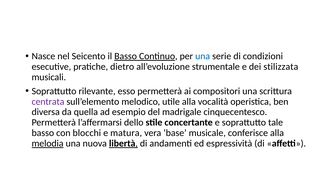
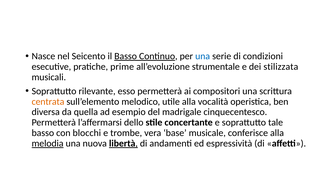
dietro: dietro -> prime
centrata colour: purple -> orange
matura: matura -> trombe
